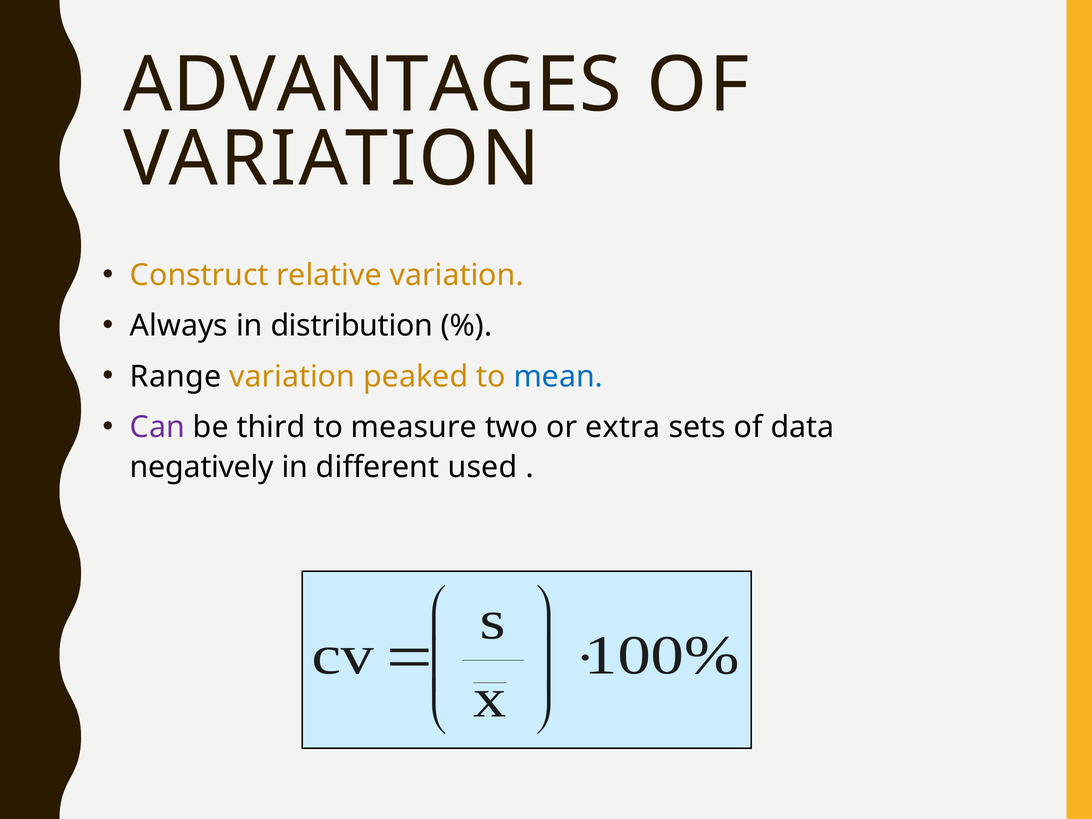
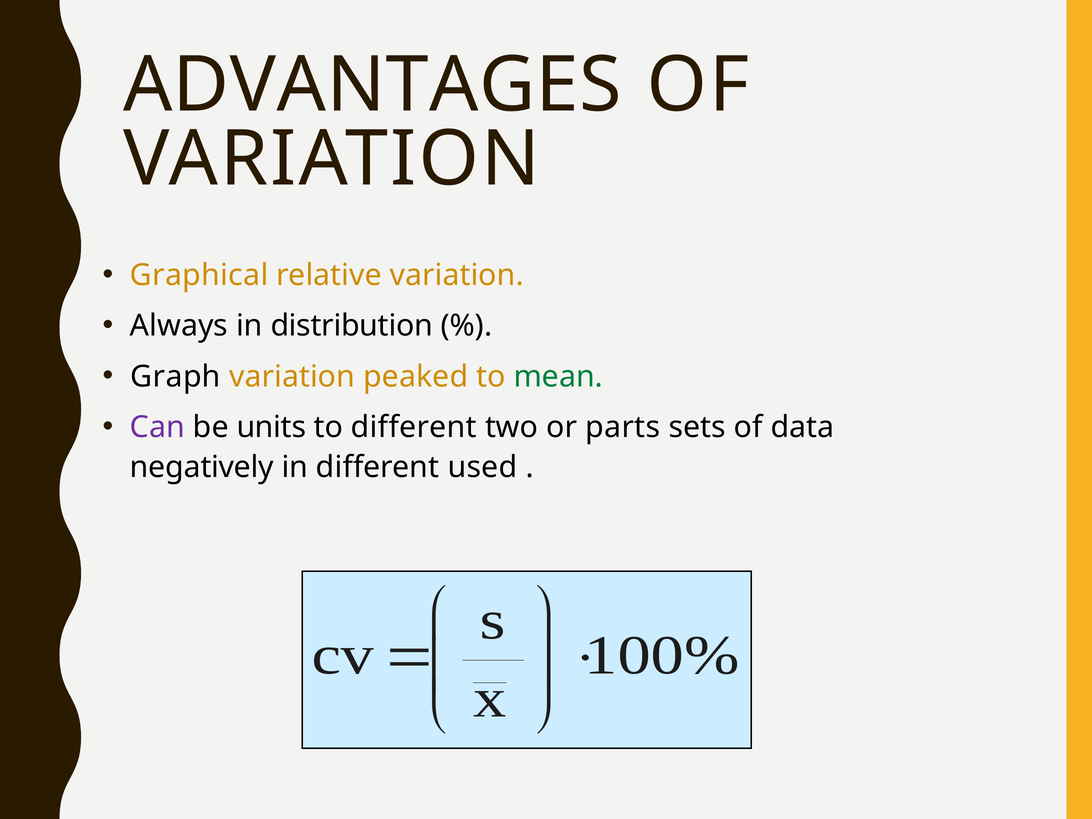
Construct: Construct -> Graphical
Range: Range -> Graph
mean colour: blue -> green
third: third -> units
to measure: measure -> different
extra: extra -> parts
